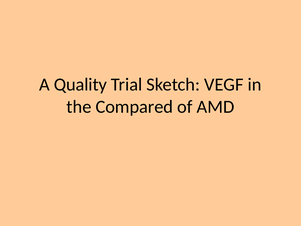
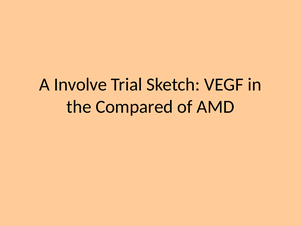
Quality: Quality -> Involve
